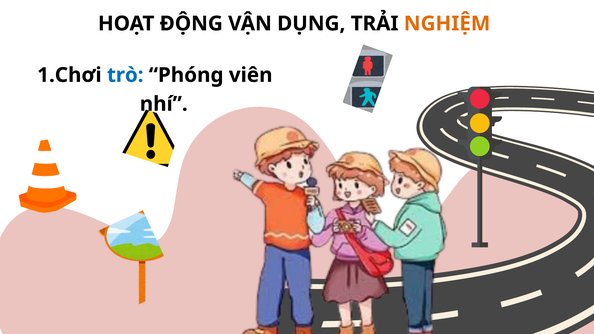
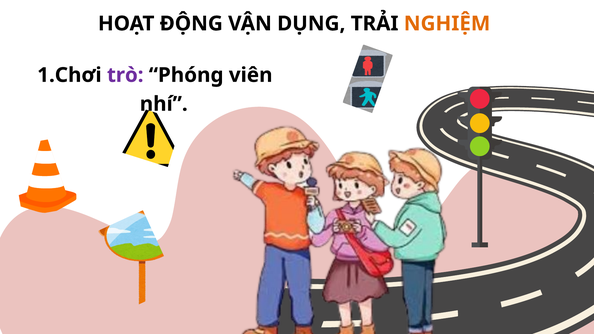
trò colour: blue -> purple
